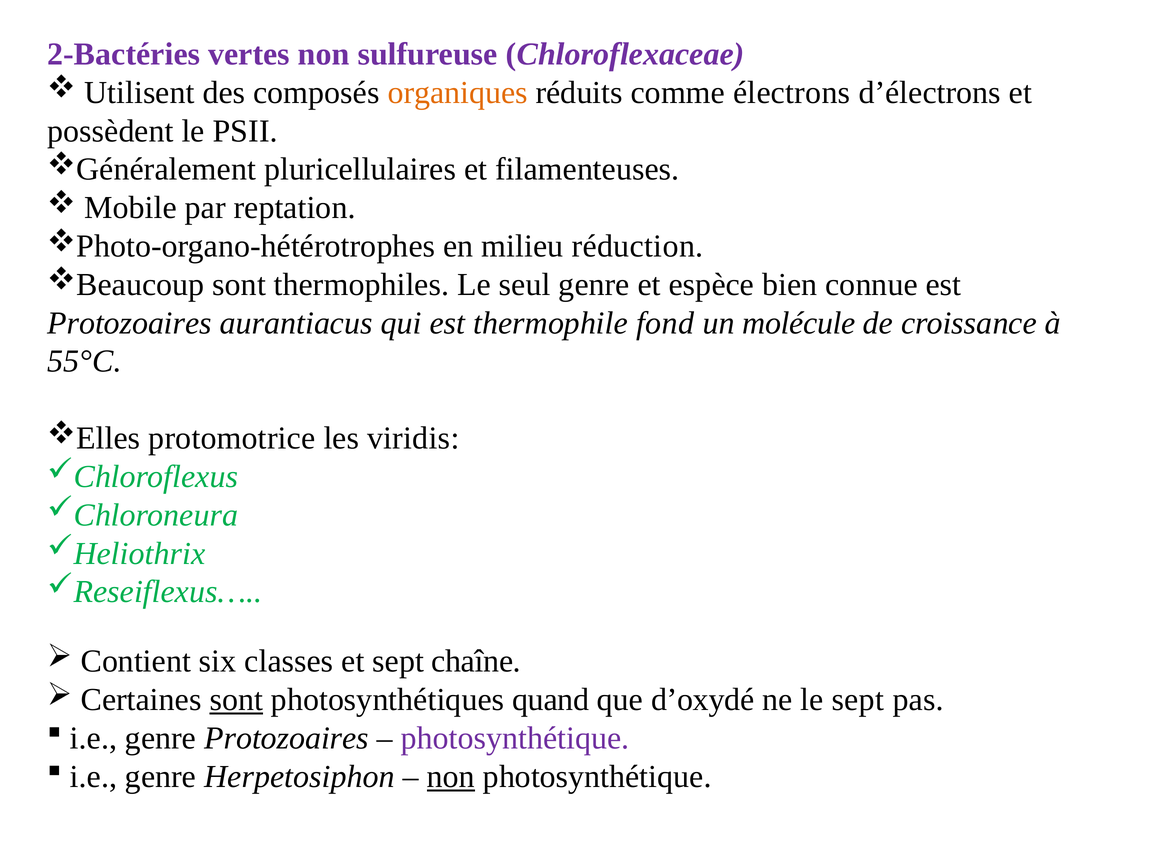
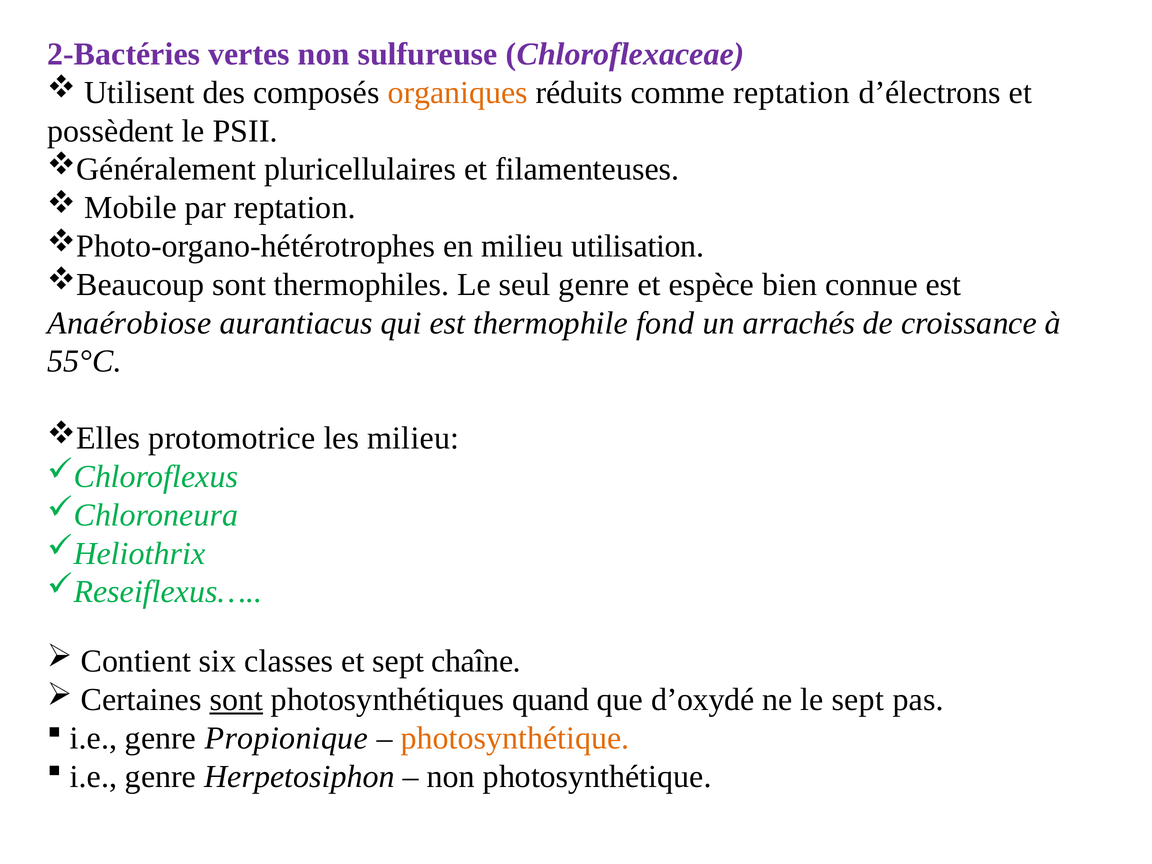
comme électrons: électrons -> reptation
réduction: réduction -> utilisation
Protozoaires at (129, 323): Protozoaires -> Anaérobiose
molécule: molécule -> arrachés
les viridis: viridis -> milieu
genre Protozoaires: Protozoaires -> Propionique
photosynthétique at (515, 738) colour: purple -> orange
non at (451, 777) underline: present -> none
